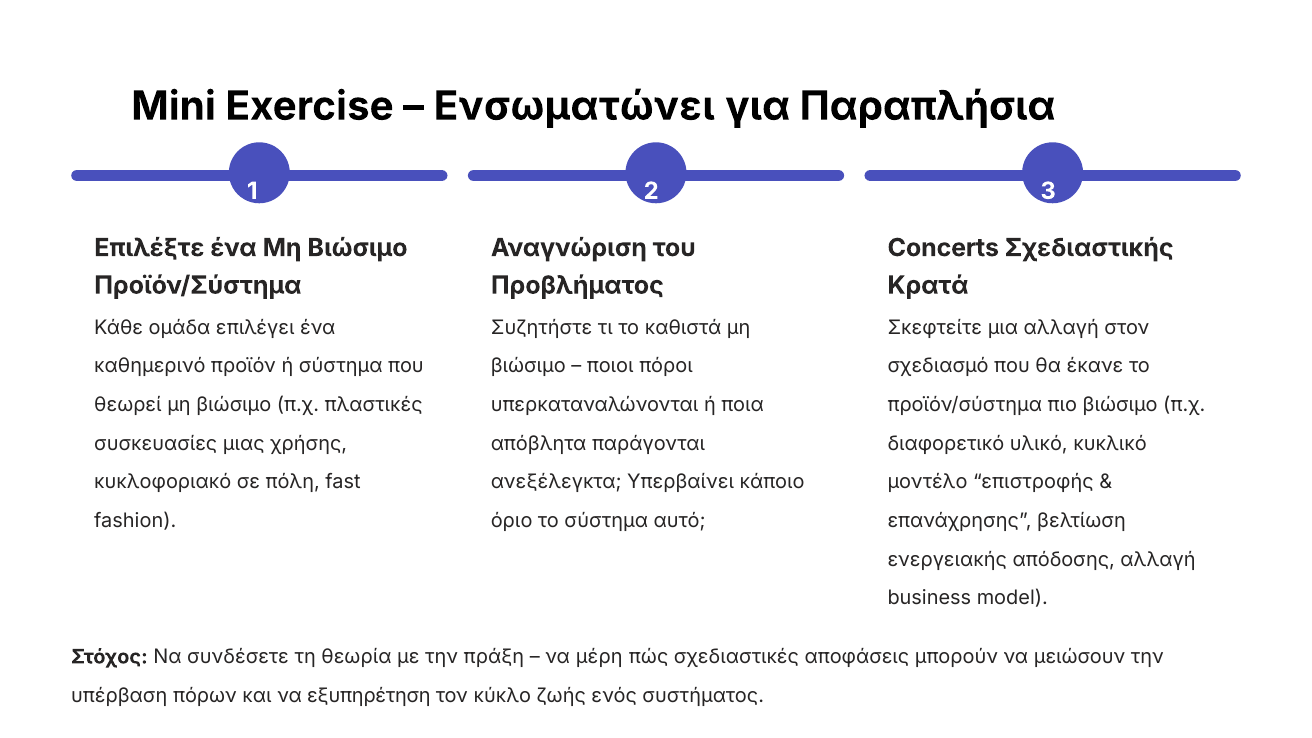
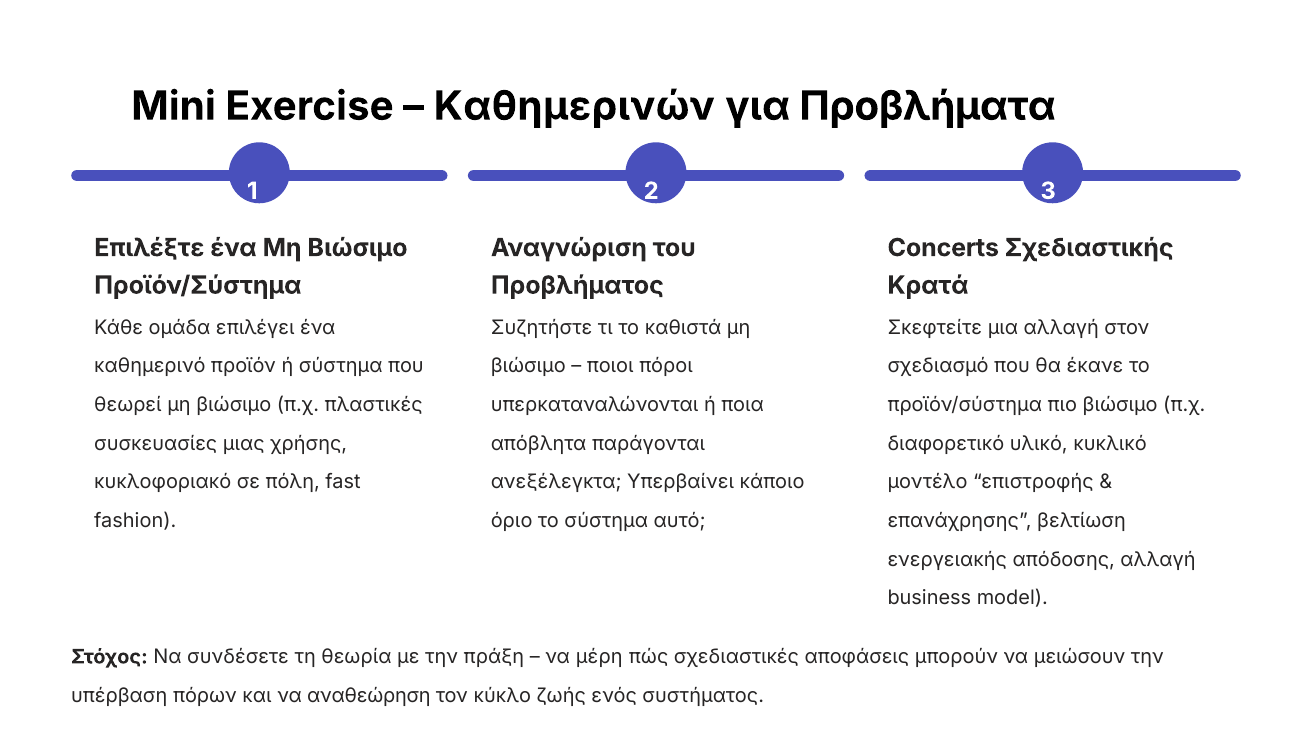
Ενσωματώνει: Ενσωματώνει -> Καθημερινών
Παραπλήσια: Παραπλήσια -> Προβλήματα
εξυπηρέτηση: εξυπηρέτηση -> αναθεώρηση
